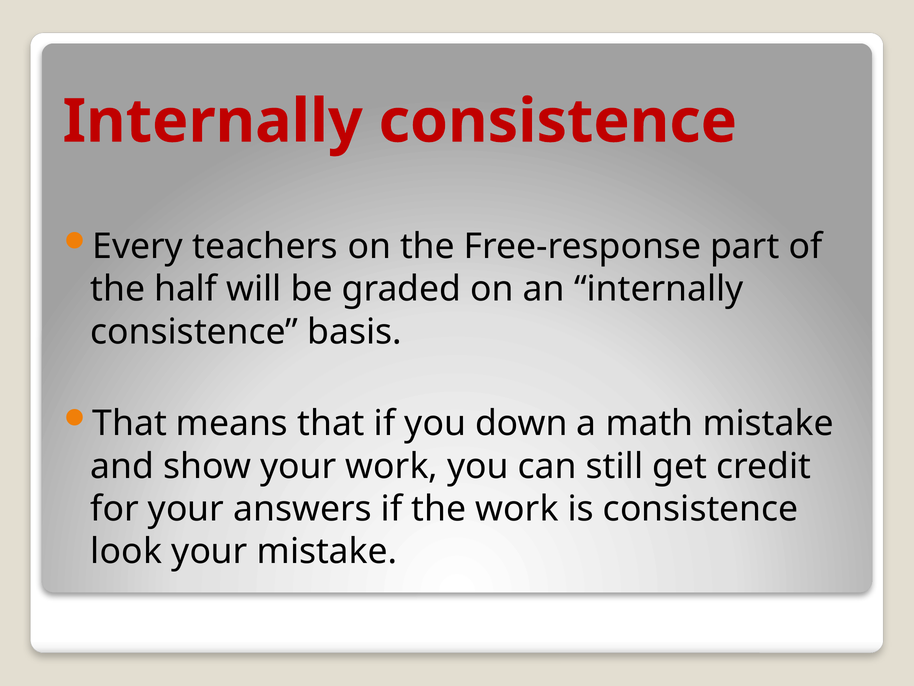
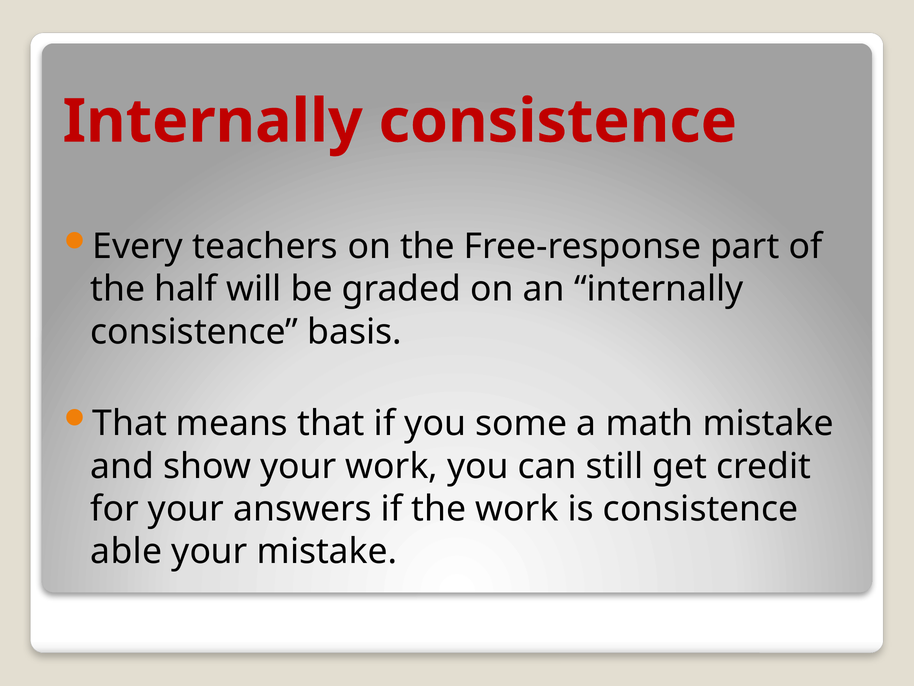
down: down -> some
look: look -> able
